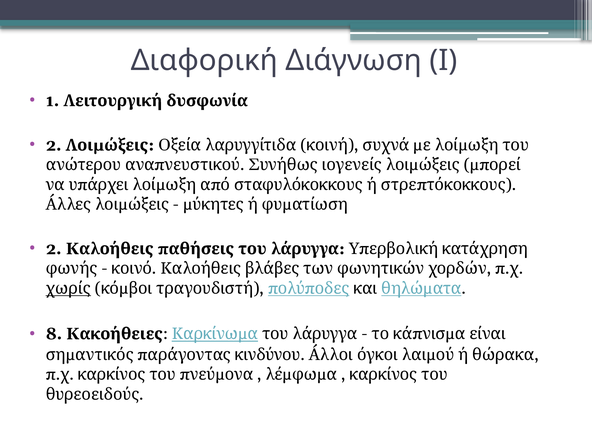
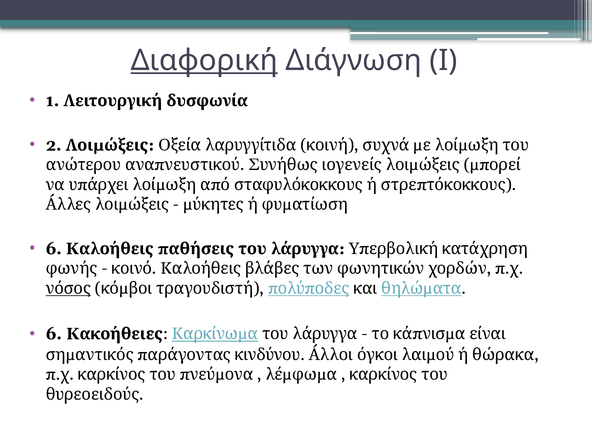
Διαφορική underline: none -> present
2 at (54, 249): 2 -> 6
χωρίς: χωρίς -> νόσος
8 at (54, 334): 8 -> 6
